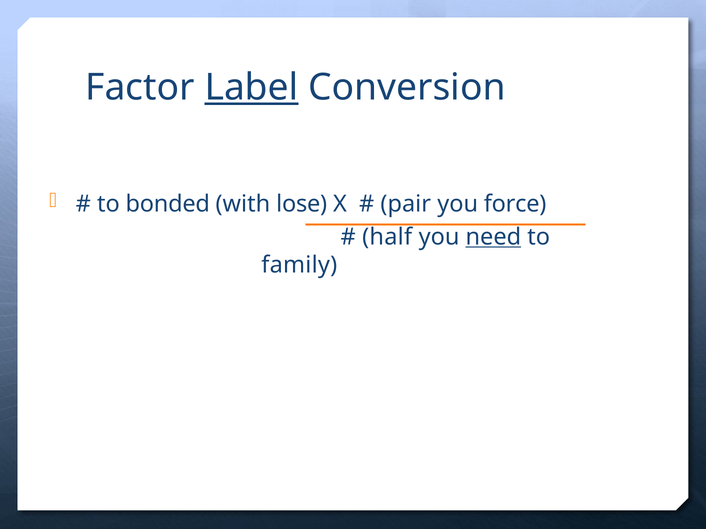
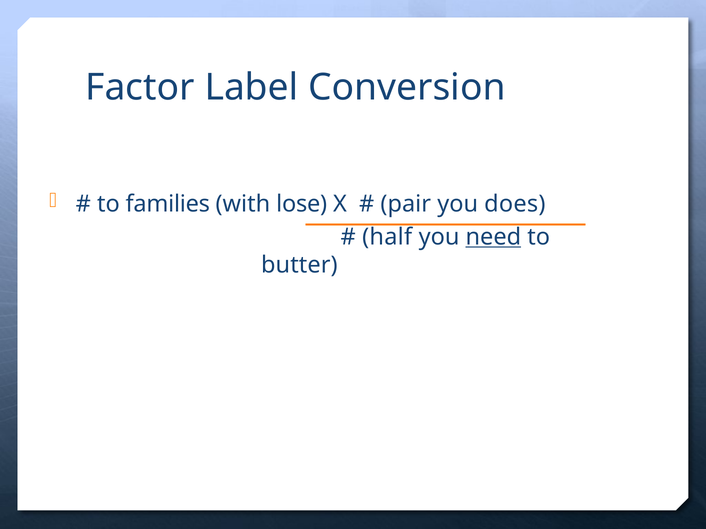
Label underline: present -> none
bonded: bonded -> families
force: force -> does
family: family -> butter
